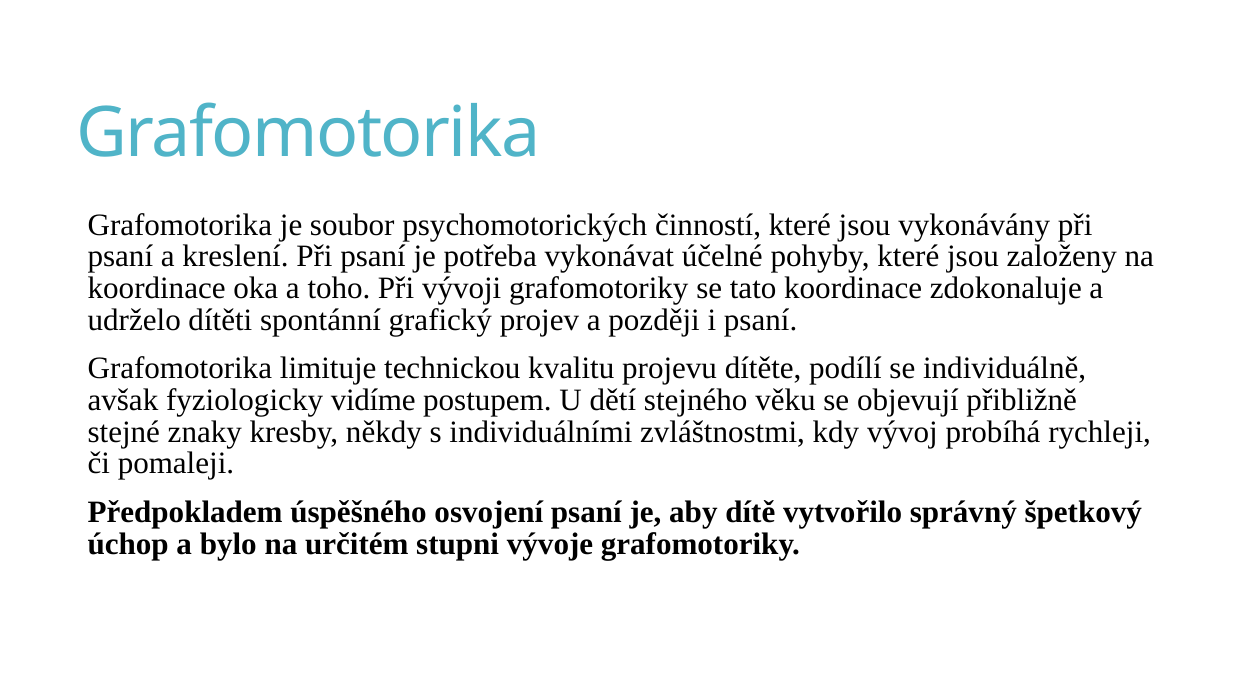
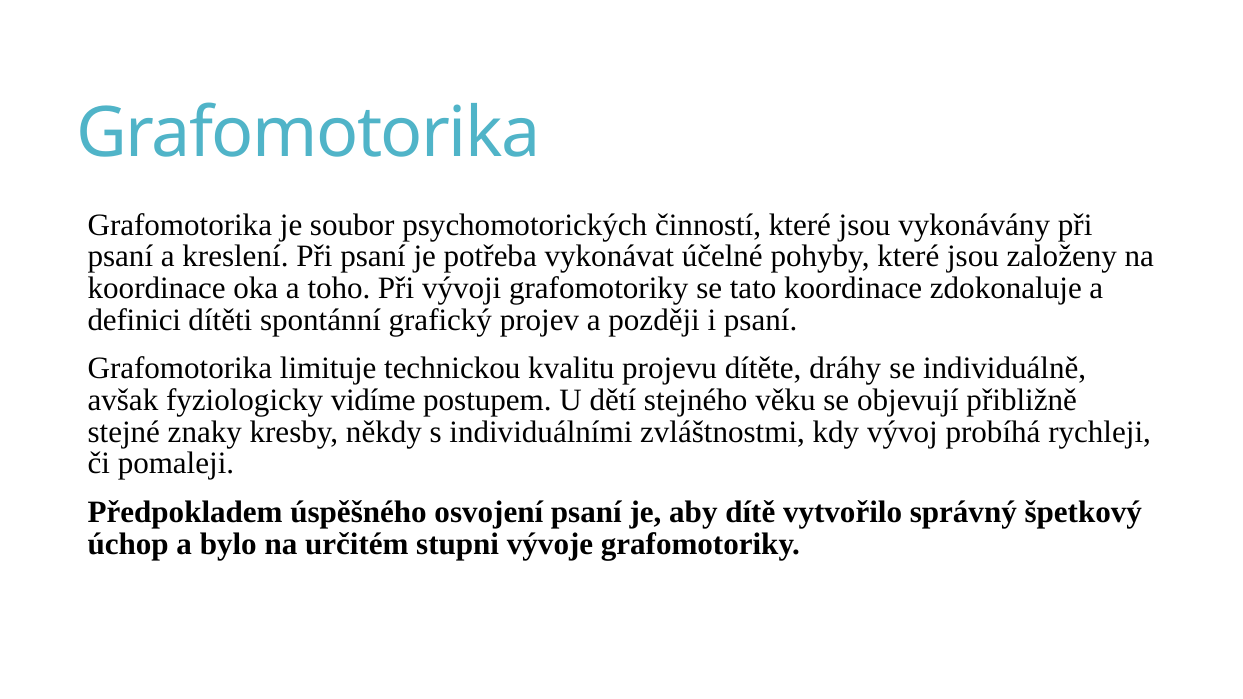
udrželo: udrželo -> definici
podílí: podílí -> dráhy
